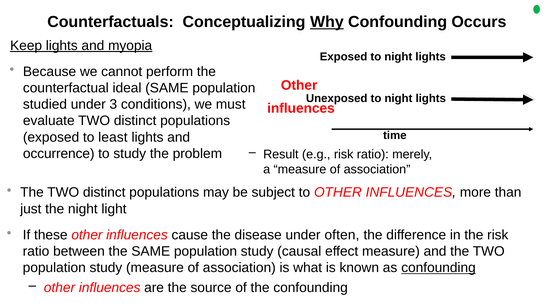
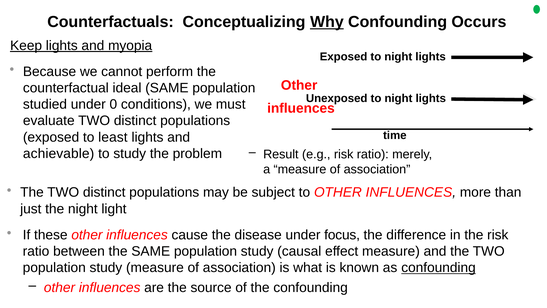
3: 3 -> 0
occurrence: occurrence -> achievable
often: often -> focus
